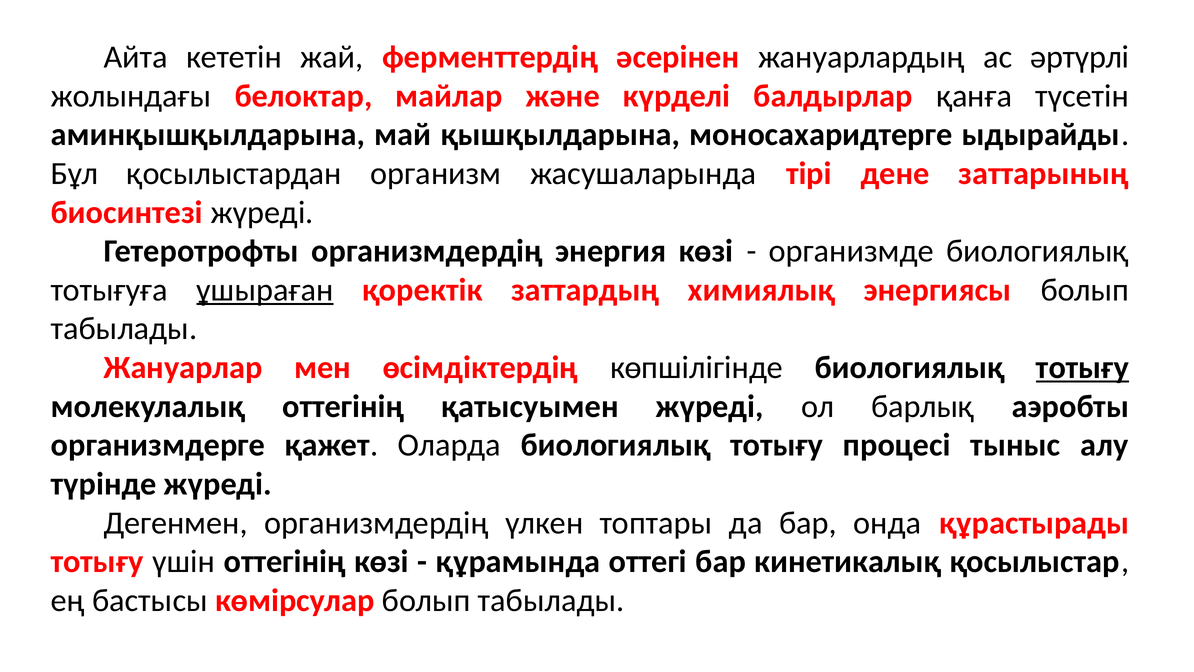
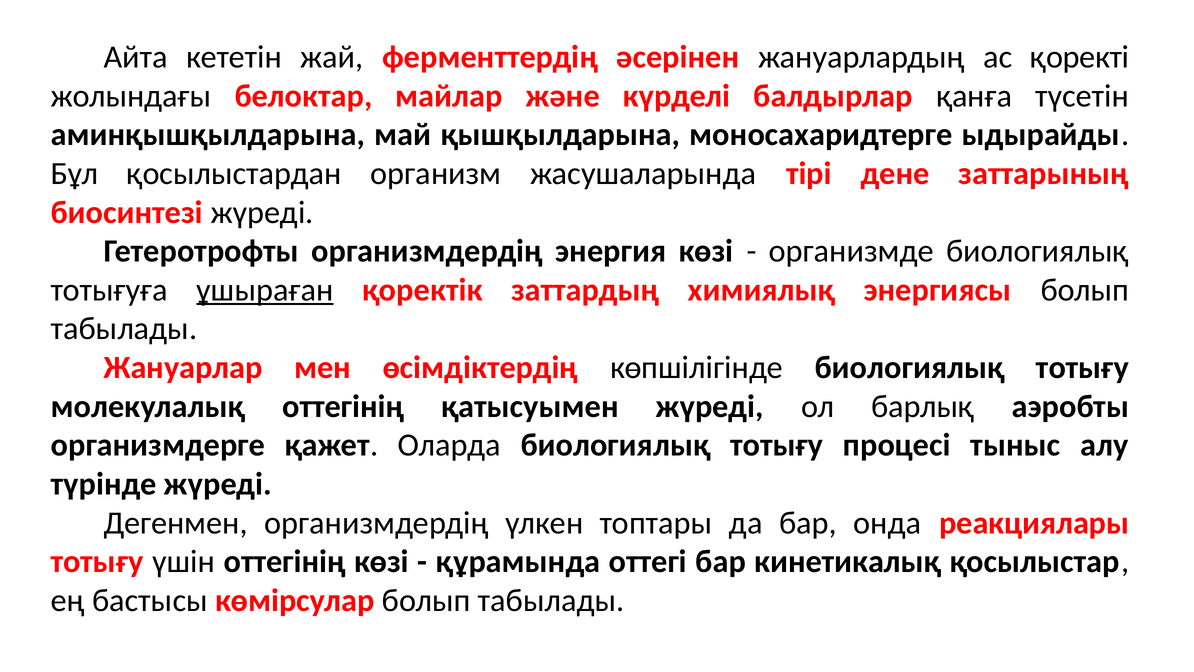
әртүрлі: әртүрлі -> қоректі
тотығу at (1082, 367) underline: present -> none
құрастырады: құрастырады -> реакциялары
